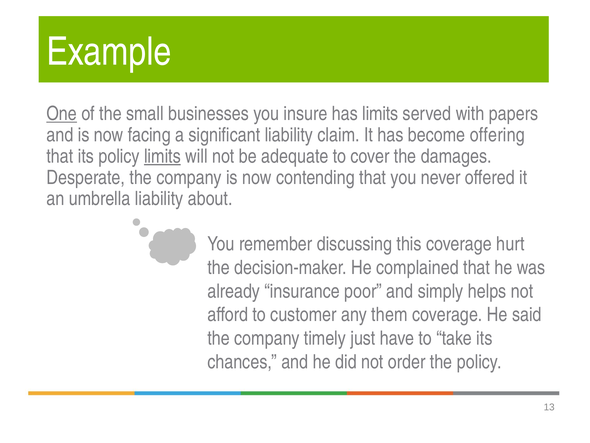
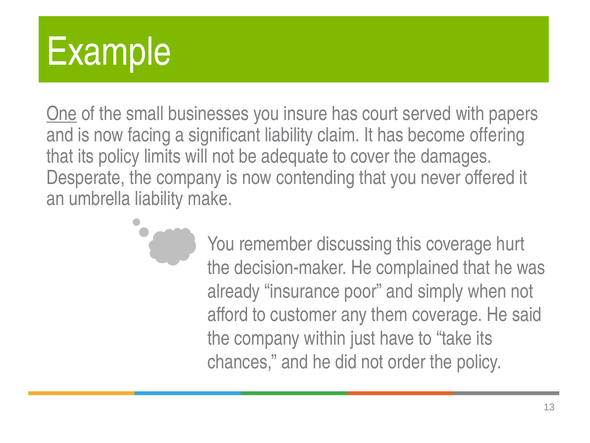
has limits: limits -> court
limits at (162, 156) underline: present -> none
about: about -> make
helps: helps -> when
timely: timely -> within
